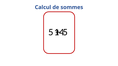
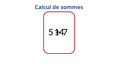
5 at (65, 32): 5 -> 7
